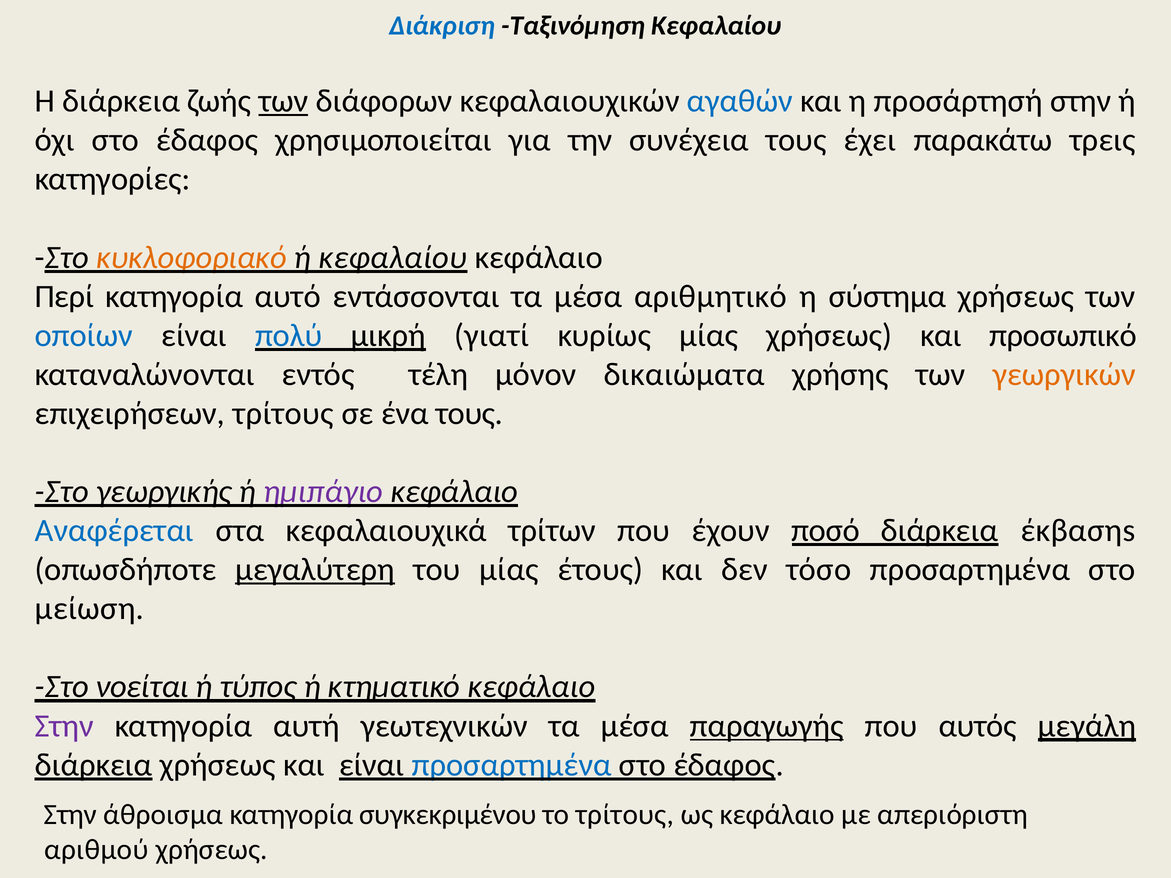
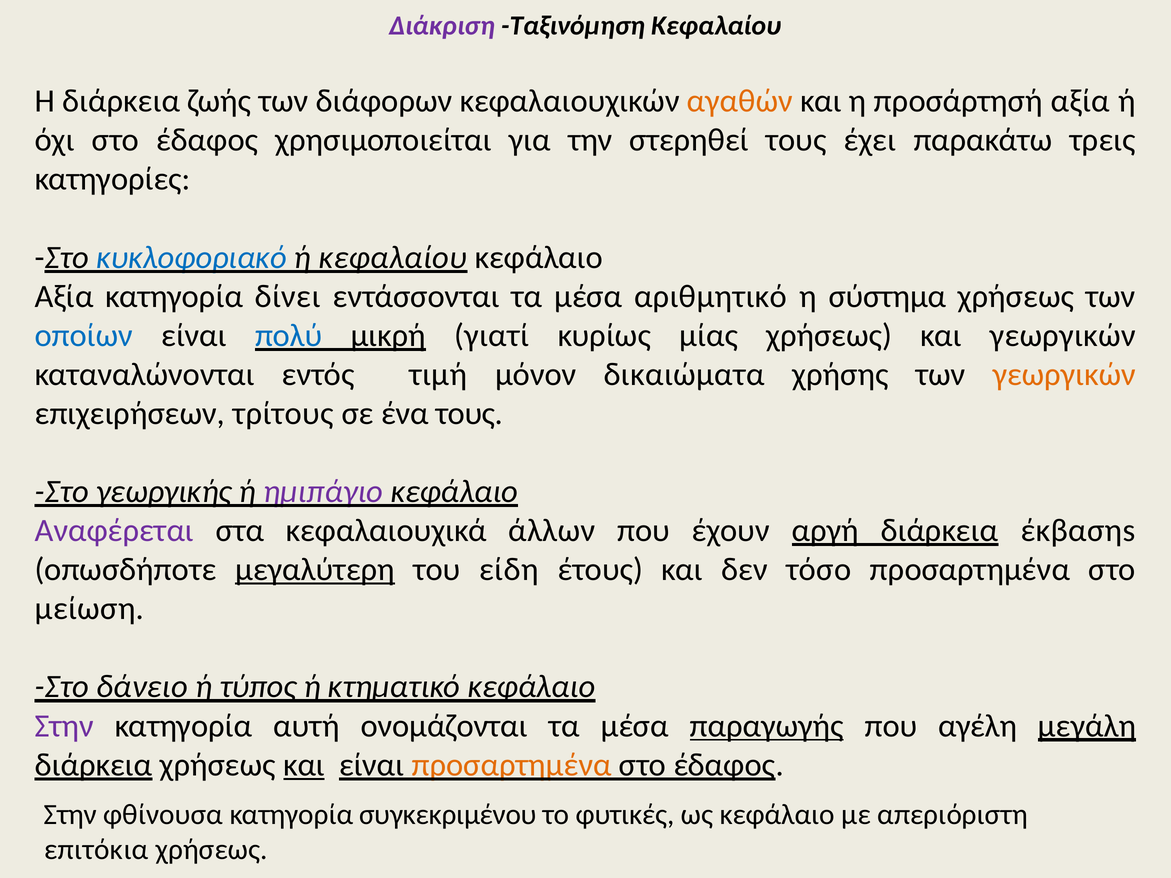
Διάκριση colour: blue -> purple
των at (283, 101) underline: present -> none
αγαθών colour: blue -> orange
προσάρτησή στην: στην -> αξία
συνέχεια: συνέχεια -> στερηθεί
κυκλοφοριακό colour: orange -> blue
Περί at (64, 296): Περί -> Αξία
αυτό: αυτό -> δίνει
και προσωπικό: προσωπικό -> γεωργικών
τέλη: τέλη -> τιμή
Αναφέρεται colour: blue -> purple
τρίτων: τρίτων -> άλλων
ποσό: ποσό -> αργή
του μίας: μίας -> είδη
νοείται: νοείται -> δάνειο
γεωτεχνικών: γεωτεχνικών -> ονομάζονται
αυτός: αυτός -> αγέλη
και at (304, 765) underline: none -> present
προσαρτημένα at (512, 765) colour: blue -> orange
άθροισμα: άθροισμα -> φθίνουσα
το τρίτους: τρίτους -> φυτικές
αριθμού: αριθμού -> επιτόκια
